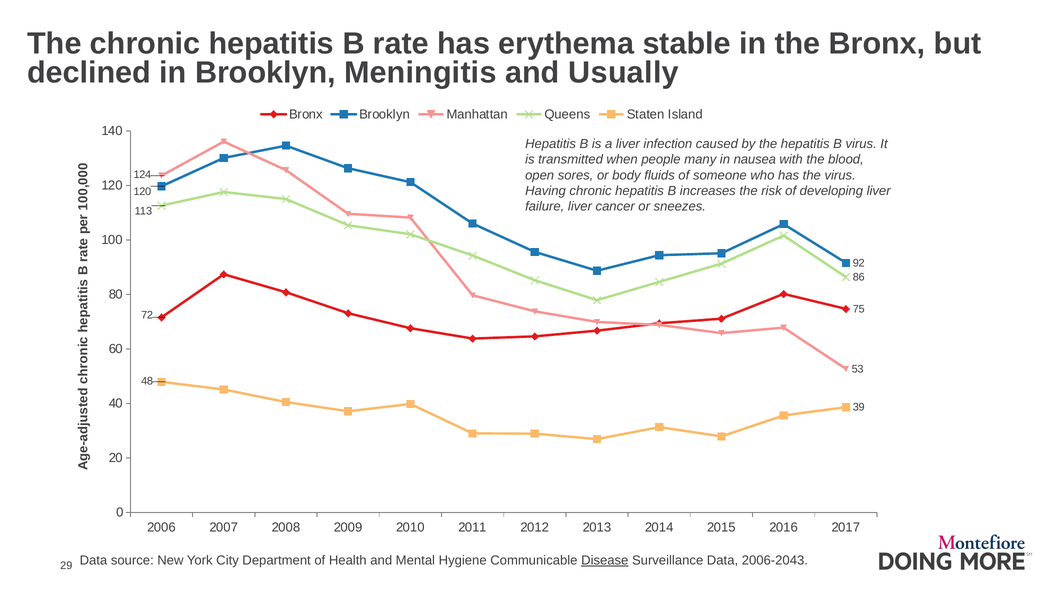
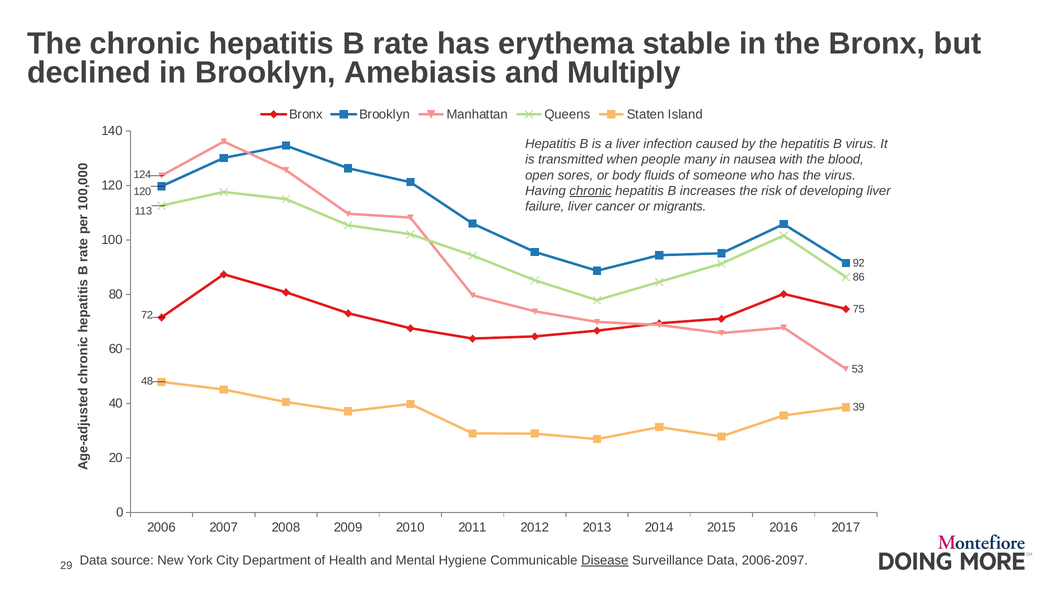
Meningitis: Meningitis -> Amebiasis
Usually: Usually -> Multiply
chronic at (591, 191) underline: none -> present
sneezes: sneezes -> migrants
2006-2043: 2006-2043 -> 2006-2097
